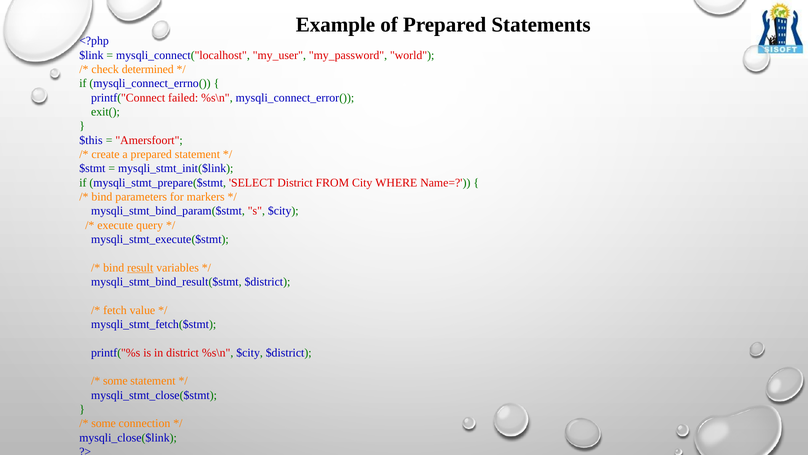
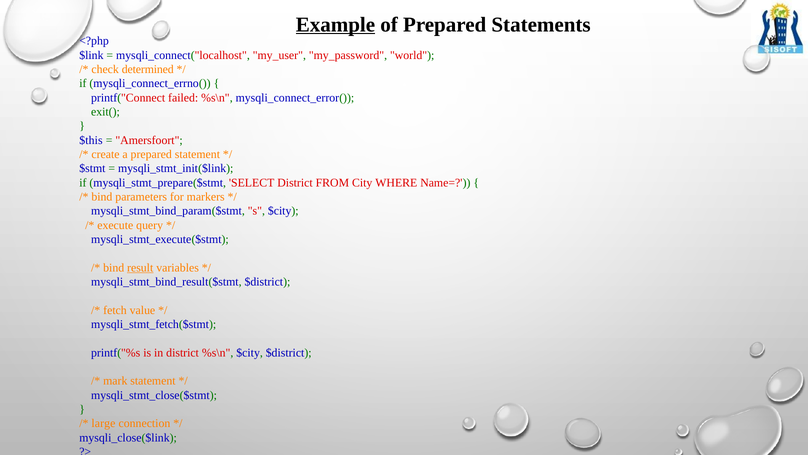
Example underline: none -> present
some at (115, 381): some -> mark
some at (104, 423): some -> large
